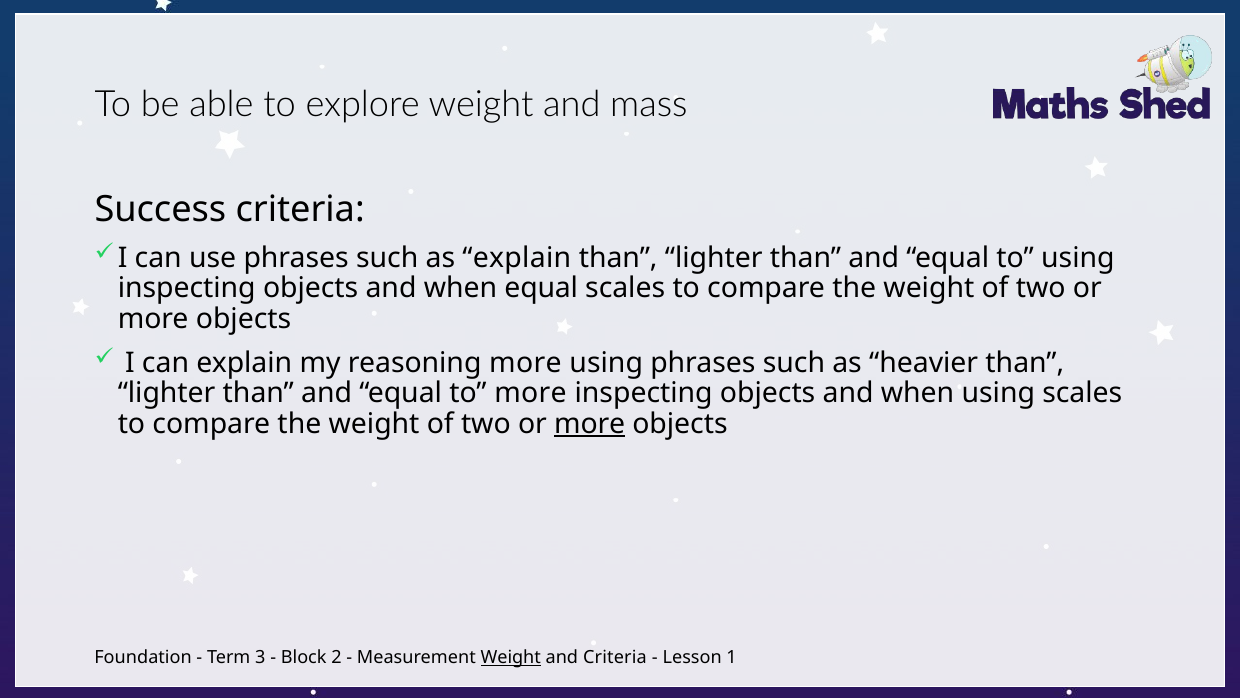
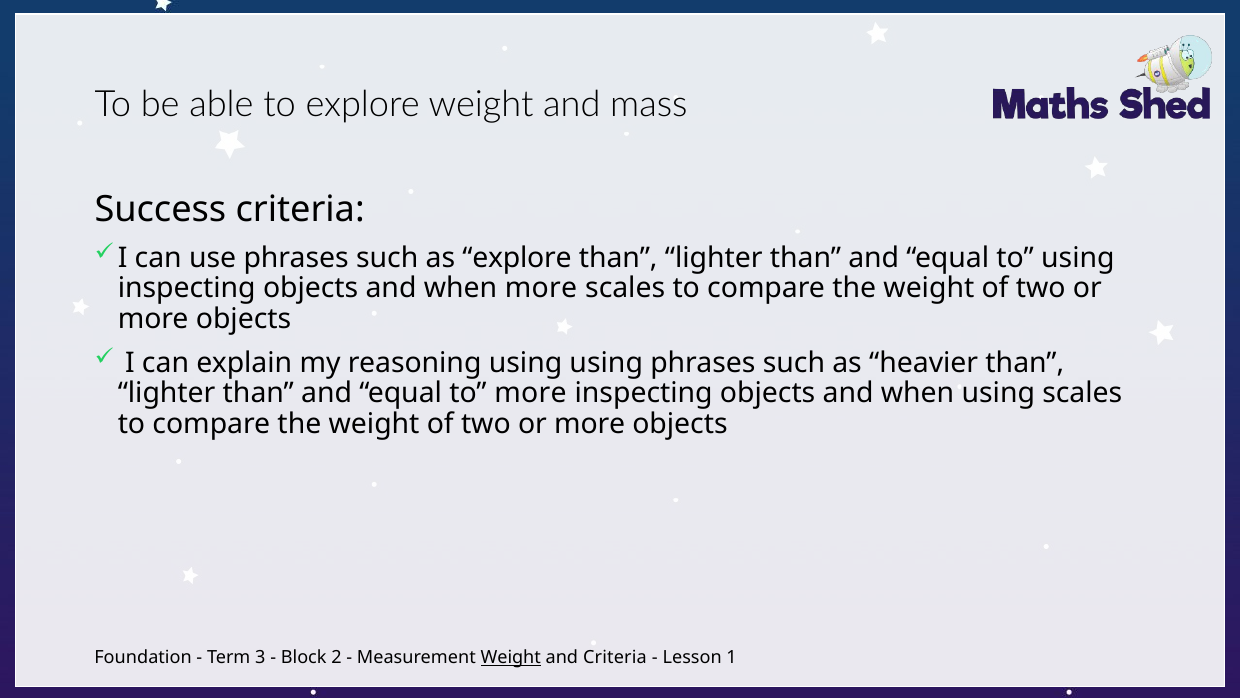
as explain: explain -> explore
when equal: equal -> more
reasoning more: more -> using
more at (590, 424) underline: present -> none
